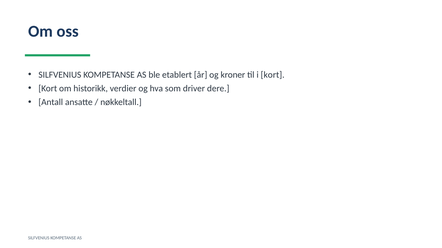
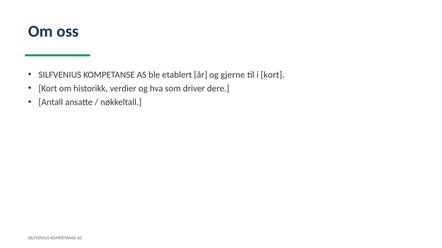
kroner: kroner -> gjerne
